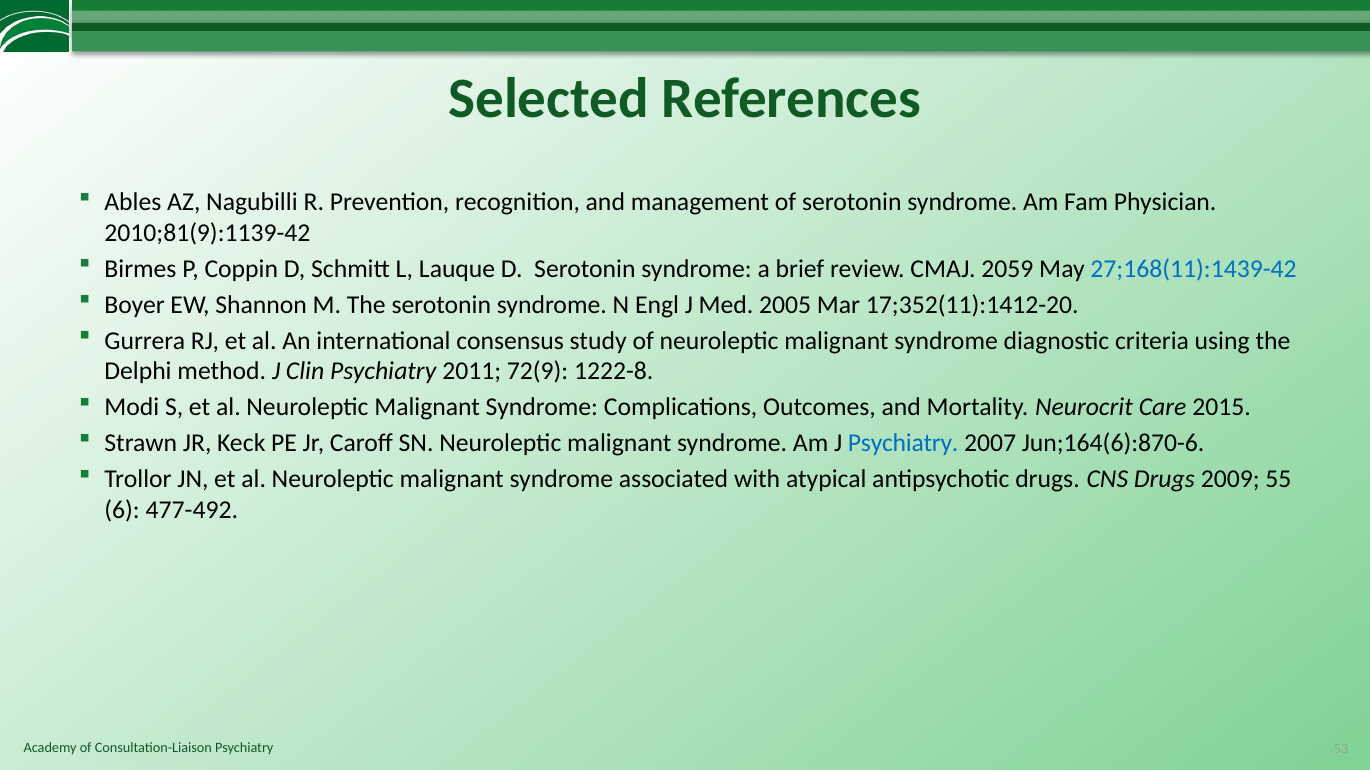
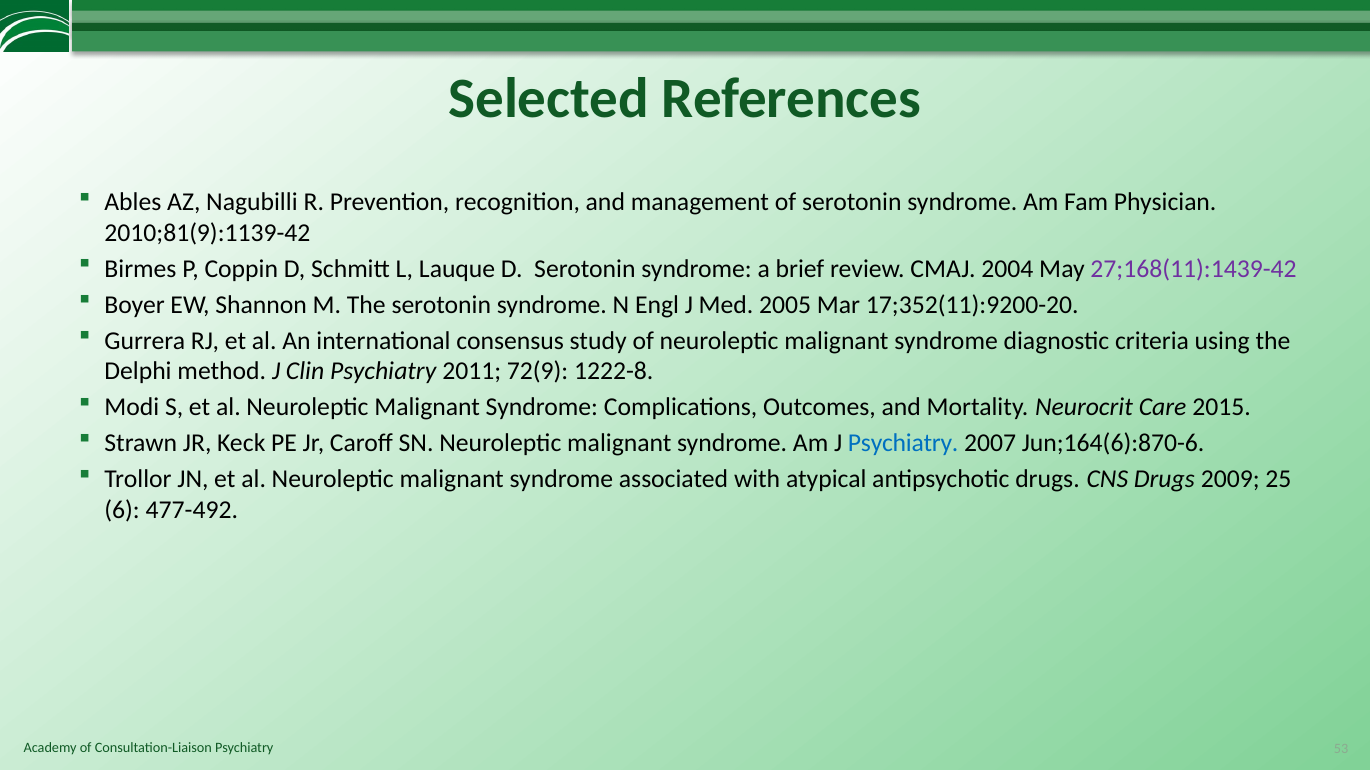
2059: 2059 -> 2004
27;168(11):1439-42 colour: blue -> purple
17;352(11):1412-20: 17;352(11):1412-20 -> 17;352(11):9200-20
55: 55 -> 25
